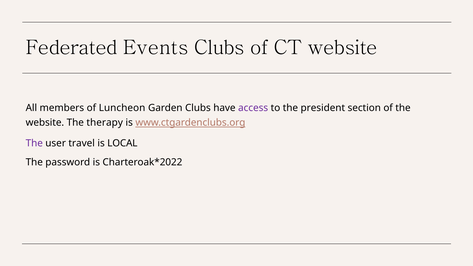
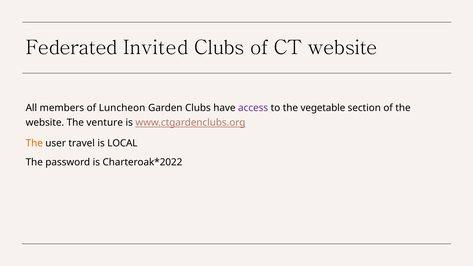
Events: Events -> Invited
president: president -> vegetable
therapy: therapy -> venture
The at (34, 143) colour: purple -> orange
